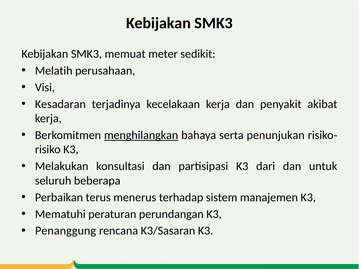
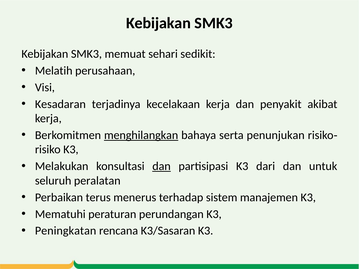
meter: meter -> sehari
dan at (162, 166) underline: none -> present
beberapa: beberapa -> peralatan
Penanggung: Penanggung -> Peningkatan
